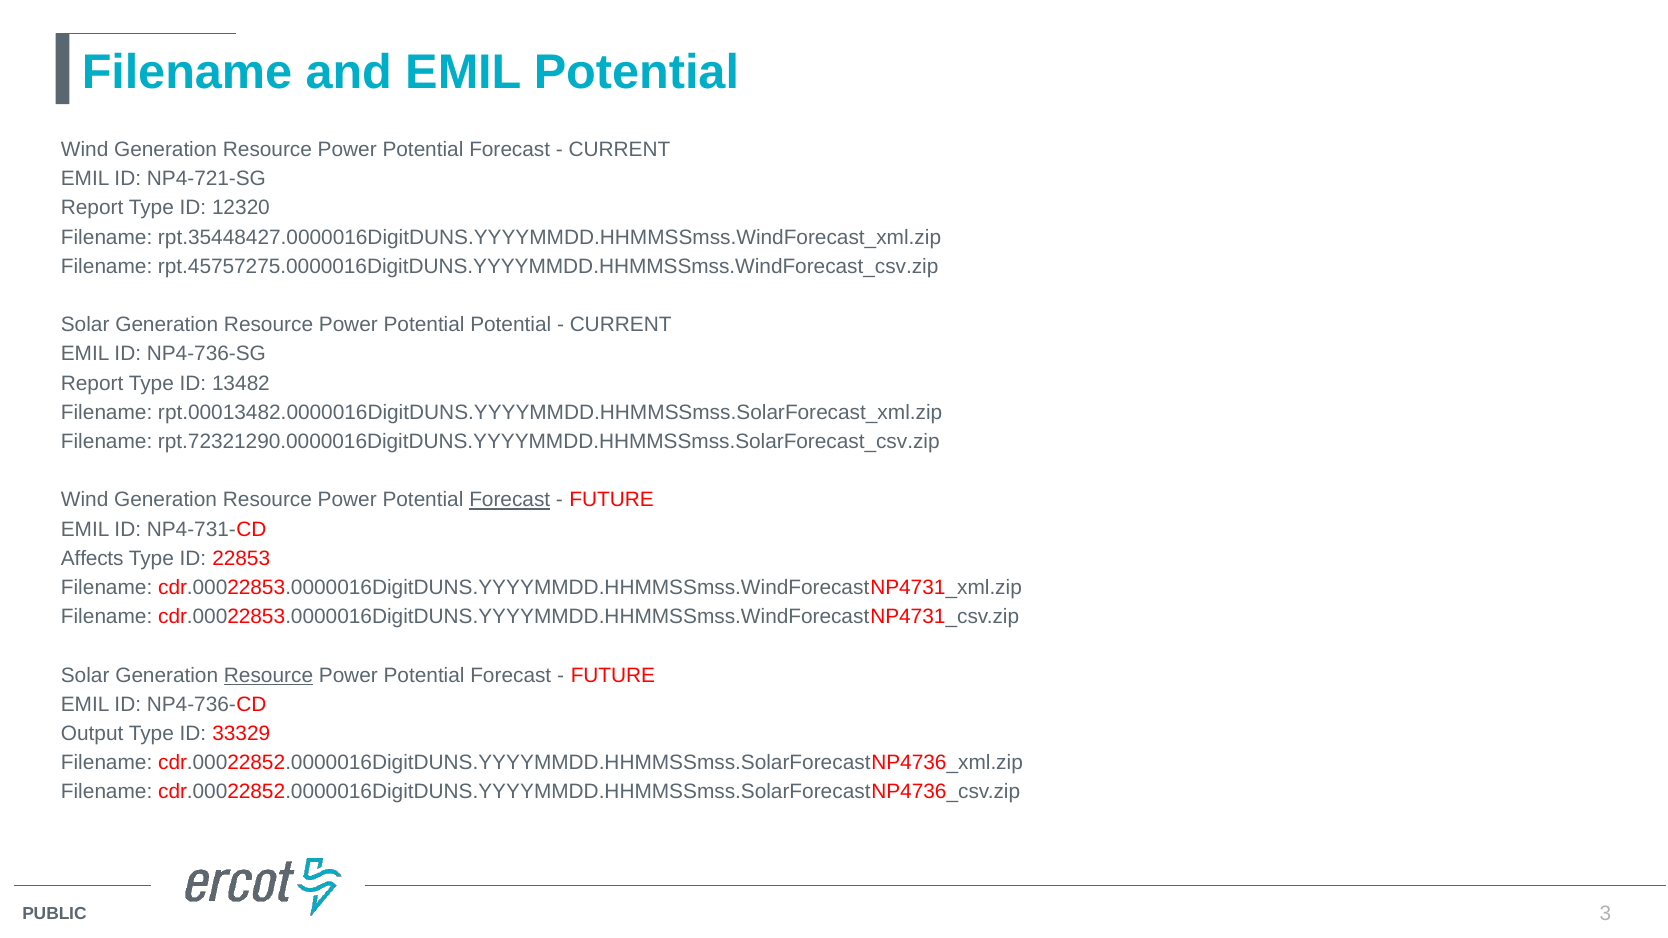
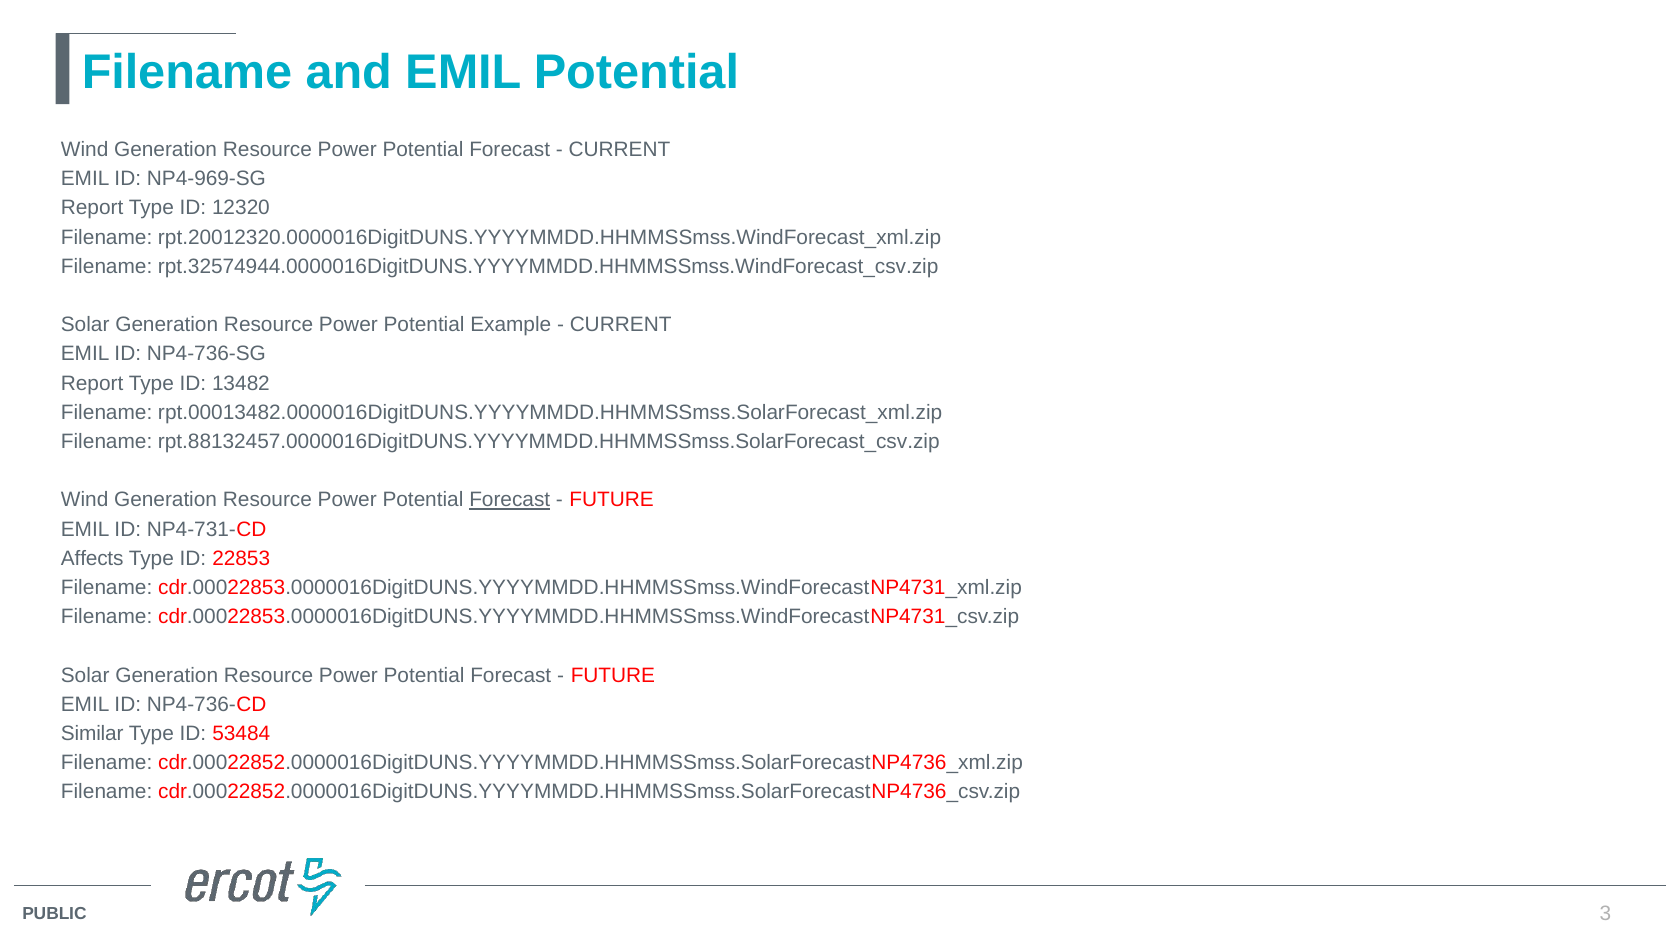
NP4-721-SG: NP4-721-SG -> NP4-969-SG
rpt.35448427.0000016DigitDUNS.YYYYMMDD.HHMMSSmss.WindForecast_xml.zip: rpt.35448427.0000016DigitDUNS.YYYYMMDD.HHMMSSmss.WindForecast_xml.zip -> rpt.20012320.0000016DigitDUNS.YYYYMMDD.HHMMSSmss.WindForecast_xml.zip
rpt.45757275.0000016DigitDUNS.YYYYMMDD.HHMMSSmss.WindForecast_csv.zip: rpt.45757275.0000016DigitDUNS.YYYYMMDD.HHMMSSmss.WindForecast_csv.zip -> rpt.32574944.0000016DigitDUNS.YYYYMMDD.HHMMSSmss.WindForecast_csv.zip
Potential Potential: Potential -> Example
rpt.72321290.0000016DigitDUNS.YYYYMMDD.HHMMSSmss.SolarForecast_csv.zip: rpt.72321290.0000016DigitDUNS.YYYYMMDD.HHMMSSmss.SolarForecast_csv.zip -> rpt.88132457.0000016DigitDUNS.YYYYMMDD.HHMMSSmss.SolarForecast_csv.zip
Resource at (269, 675) underline: present -> none
Output: Output -> Similar
33329: 33329 -> 53484
